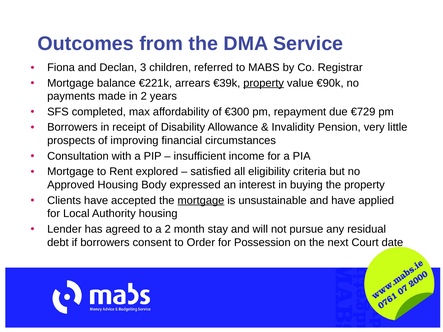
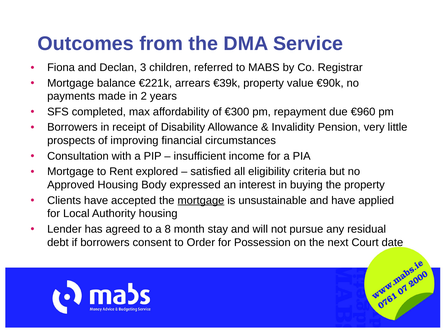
property at (264, 83) underline: present -> none
€729: €729 -> €960
a 2: 2 -> 8
